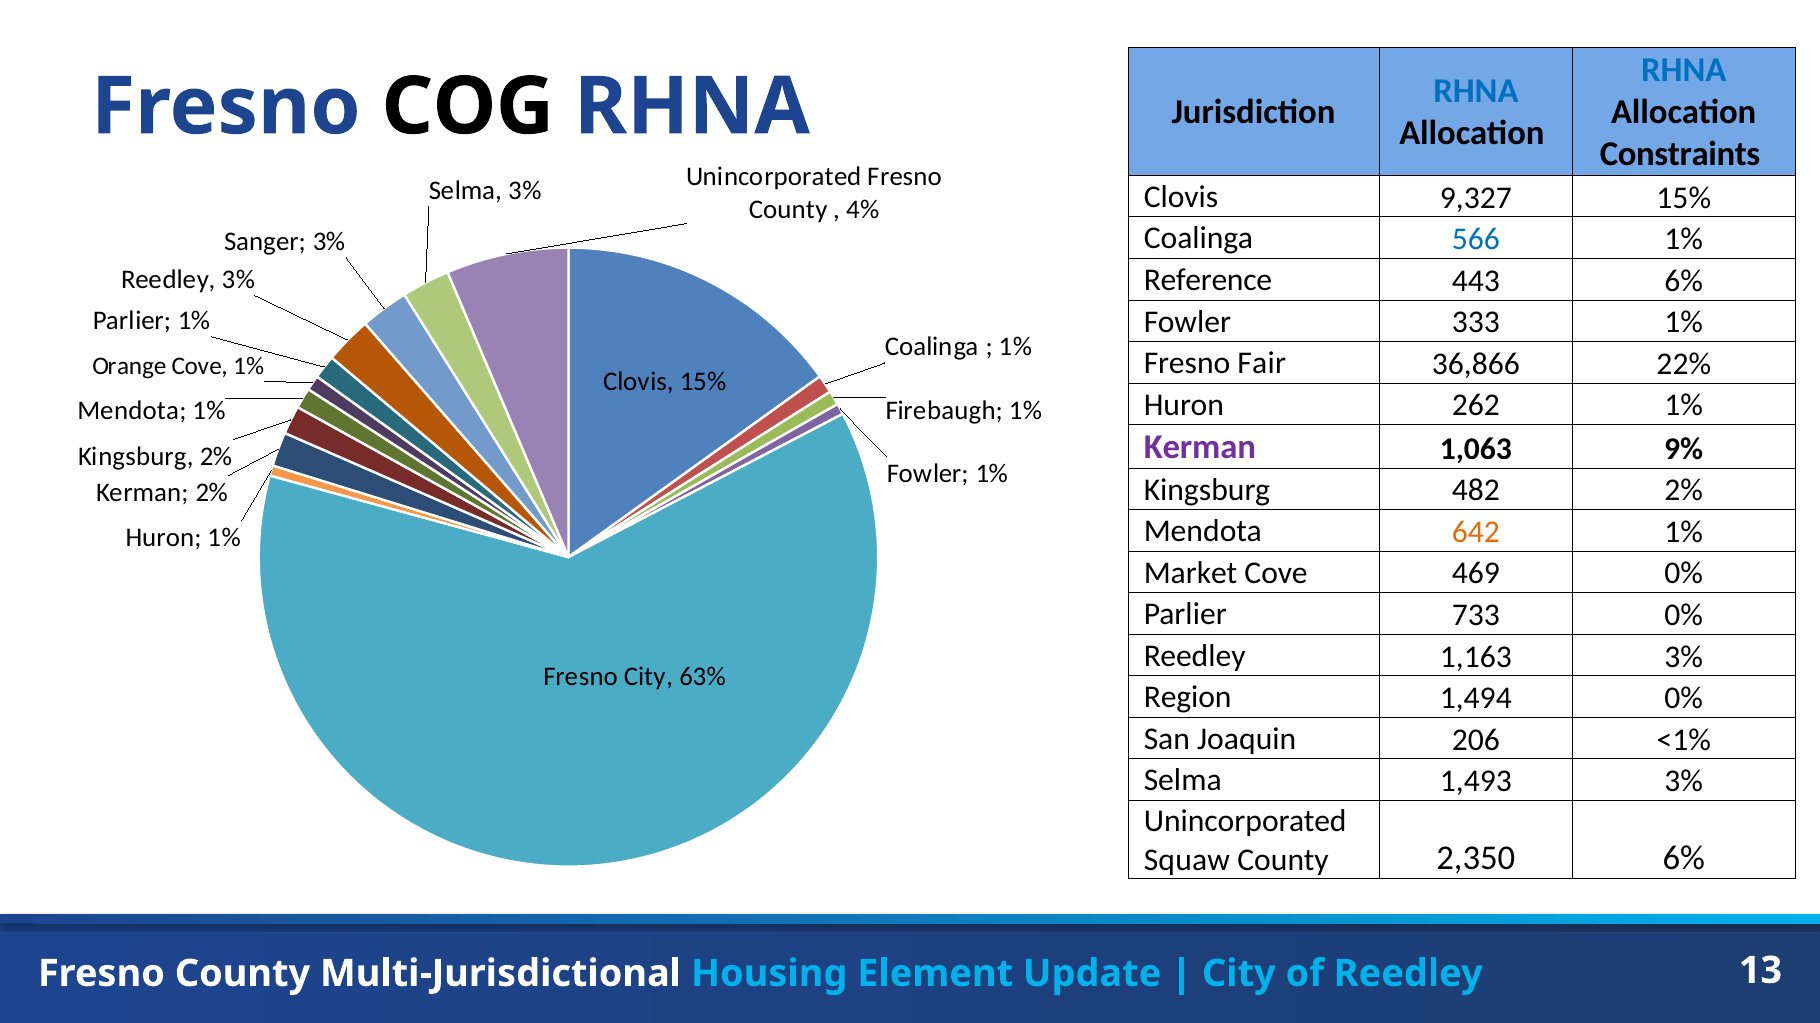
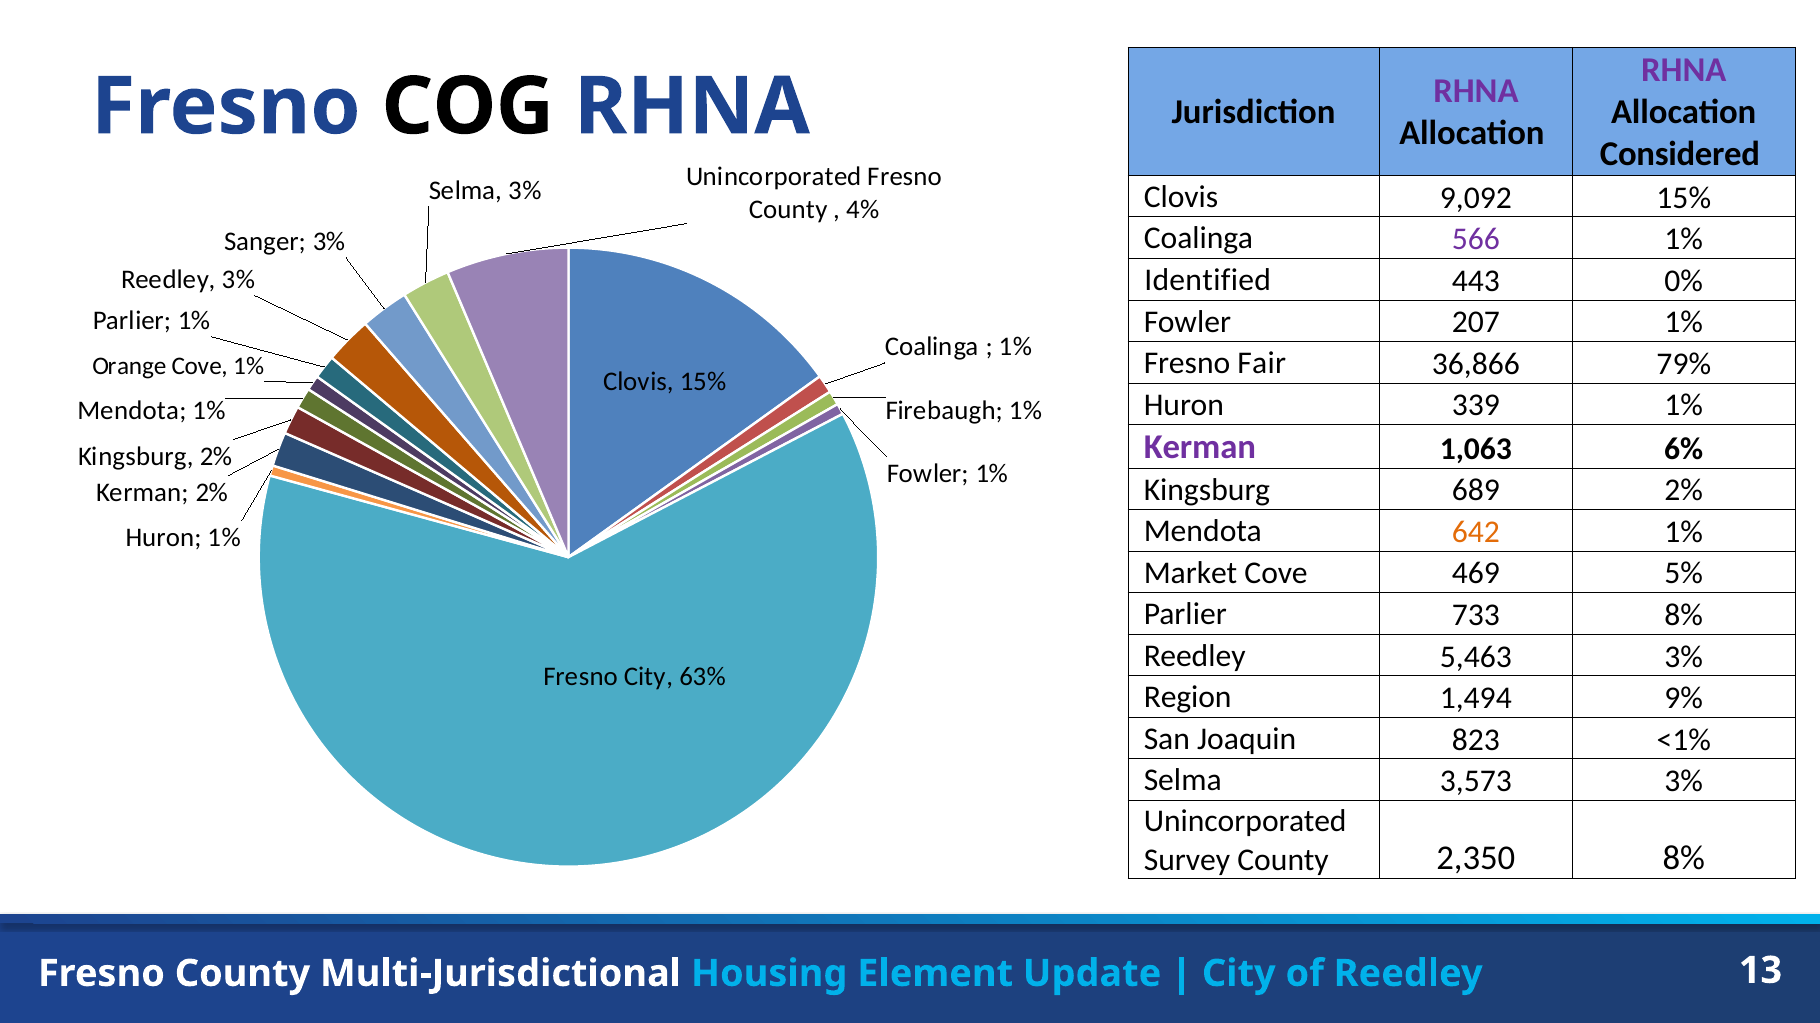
RHNA at (1684, 70) colour: blue -> purple
RHNA at (1476, 91) colour: blue -> purple
Constraints: Constraints -> Considered
9,327: 9,327 -> 9,092
566 colour: blue -> purple
Reference: Reference -> Identified
443 6%: 6% -> 0%
333: 333 -> 207
22%: 22% -> 79%
262: 262 -> 339
9%: 9% -> 6%
482: 482 -> 689
469 0%: 0% -> 5%
733 0%: 0% -> 8%
1,163: 1,163 -> 5,463
1,494 0%: 0% -> 9%
206: 206 -> 823
1,493: 1,493 -> 3,573
Squaw: Squaw -> Survey
2,350 6%: 6% -> 8%
